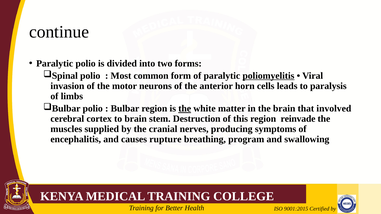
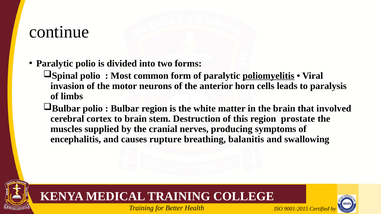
the at (185, 109) underline: present -> none
reinvade: reinvade -> prostate
program: program -> balanitis
